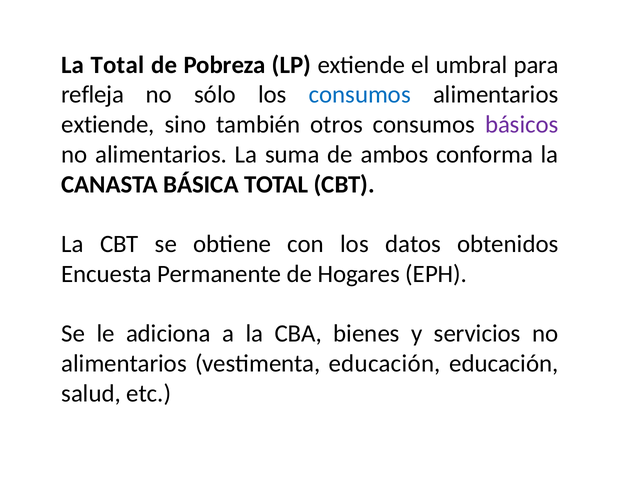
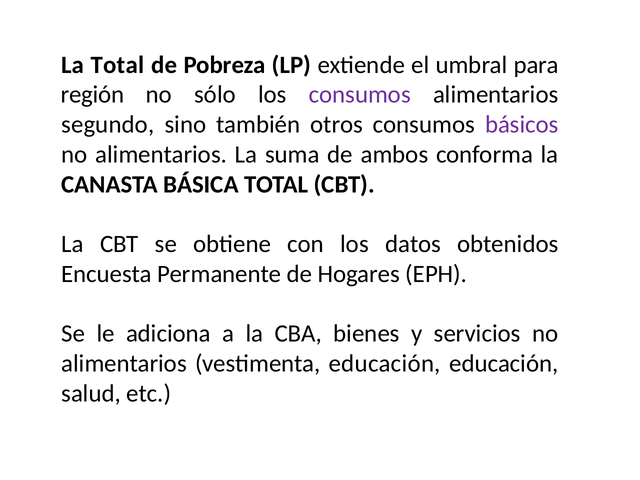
refleja: refleja -> región
consumos at (360, 95) colour: blue -> purple
extiende at (108, 125): extiende -> segundo
